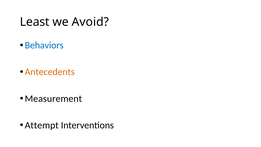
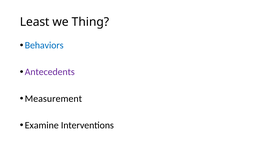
Avoid: Avoid -> Thing
Antecedents colour: orange -> purple
Attempt: Attempt -> Examine
